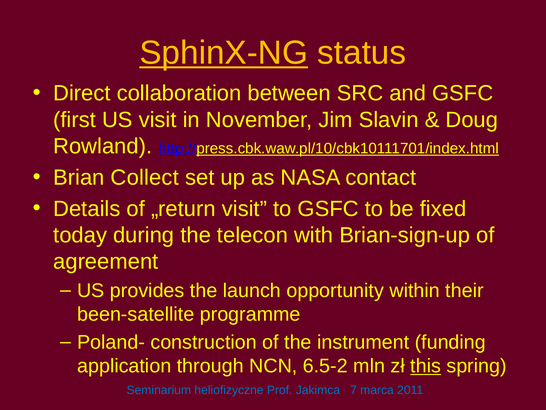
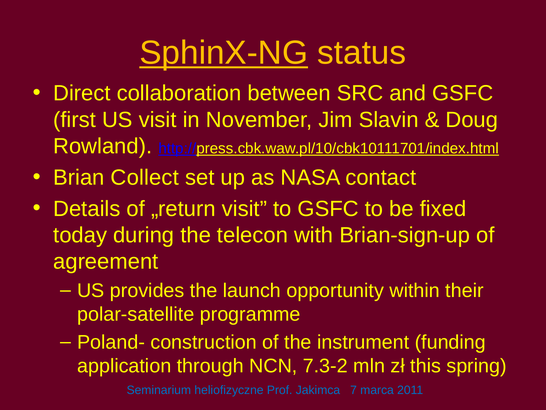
been-satellite: been-satellite -> polar-satellite
6.5-2: 6.5-2 -> 7.3-2
this underline: present -> none
